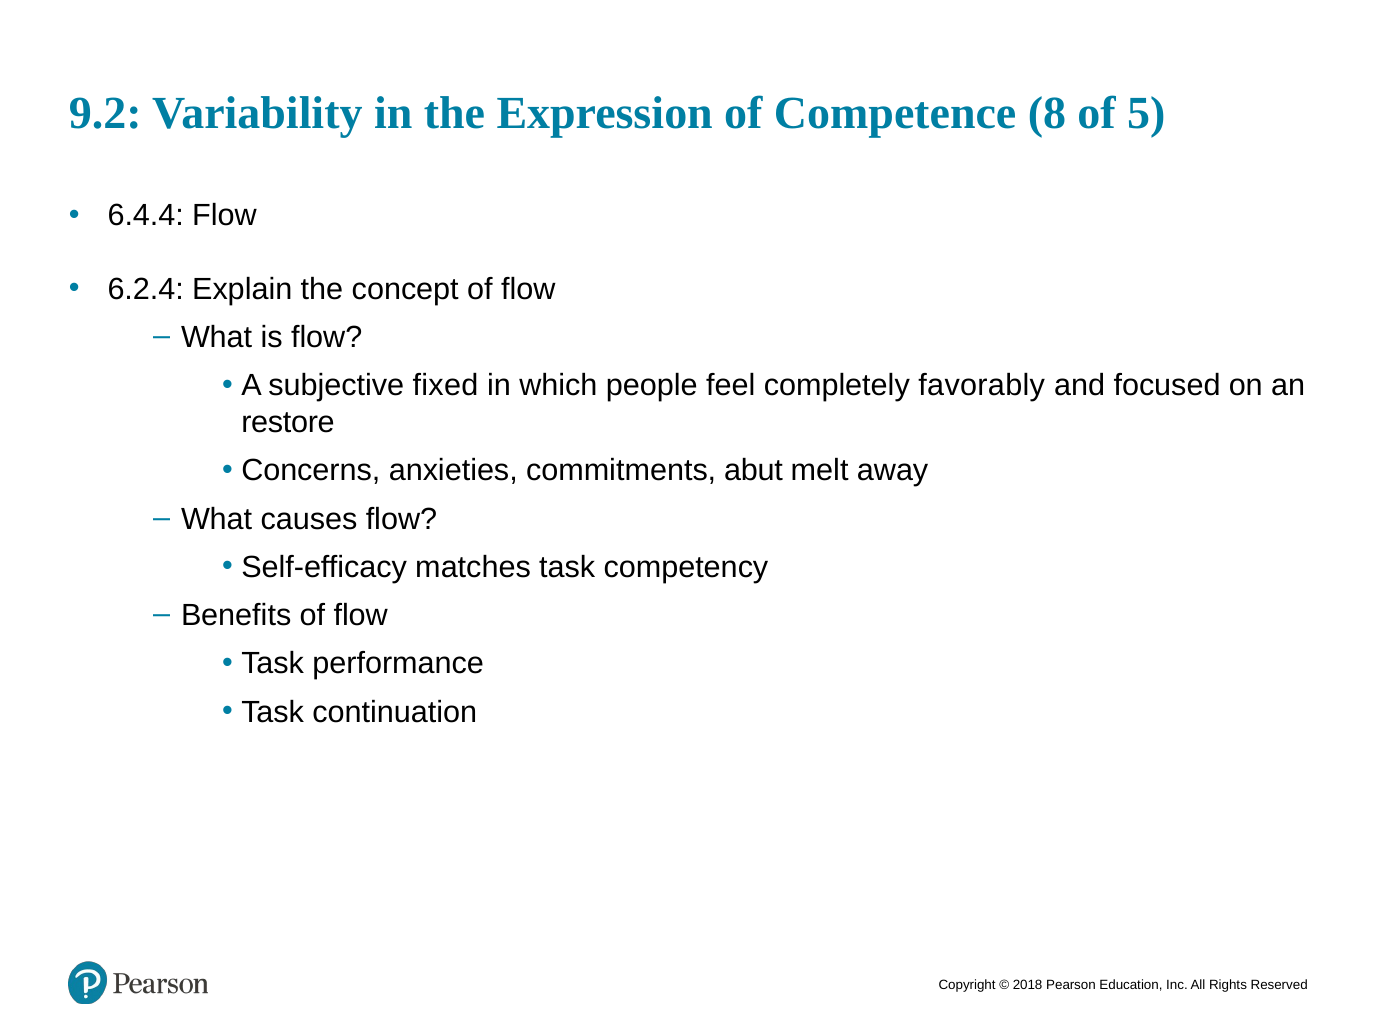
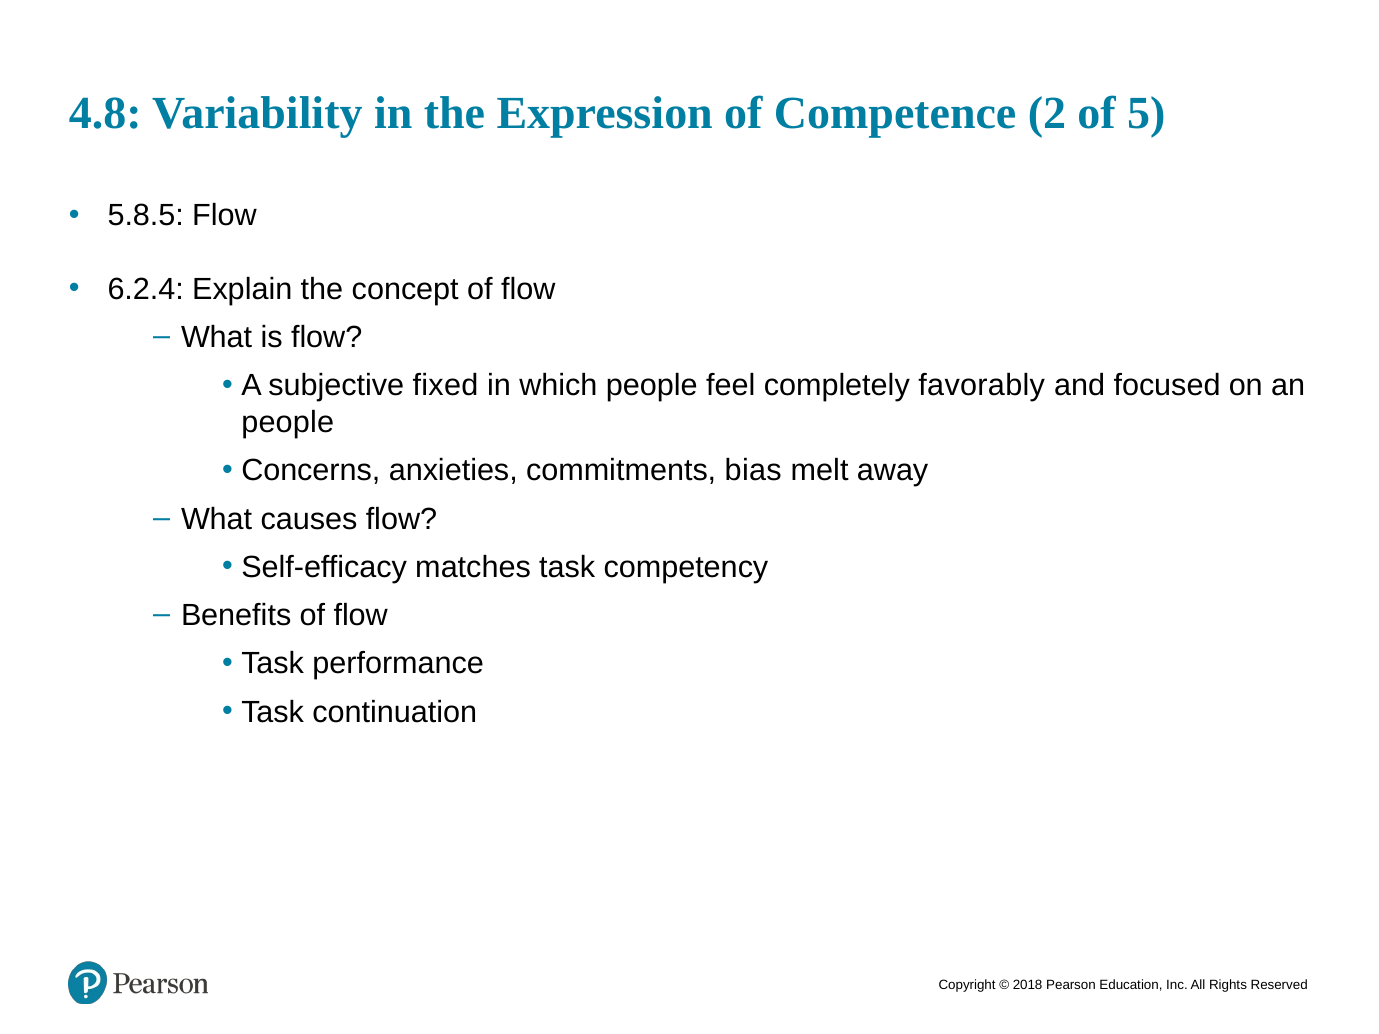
9.2: 9.2 -> 4.8
8: 8 -> 2
6.4.4: 6.4.4 -> 5.8.5
restore at (288, 423): restore -> people
abut: abut -> bias
